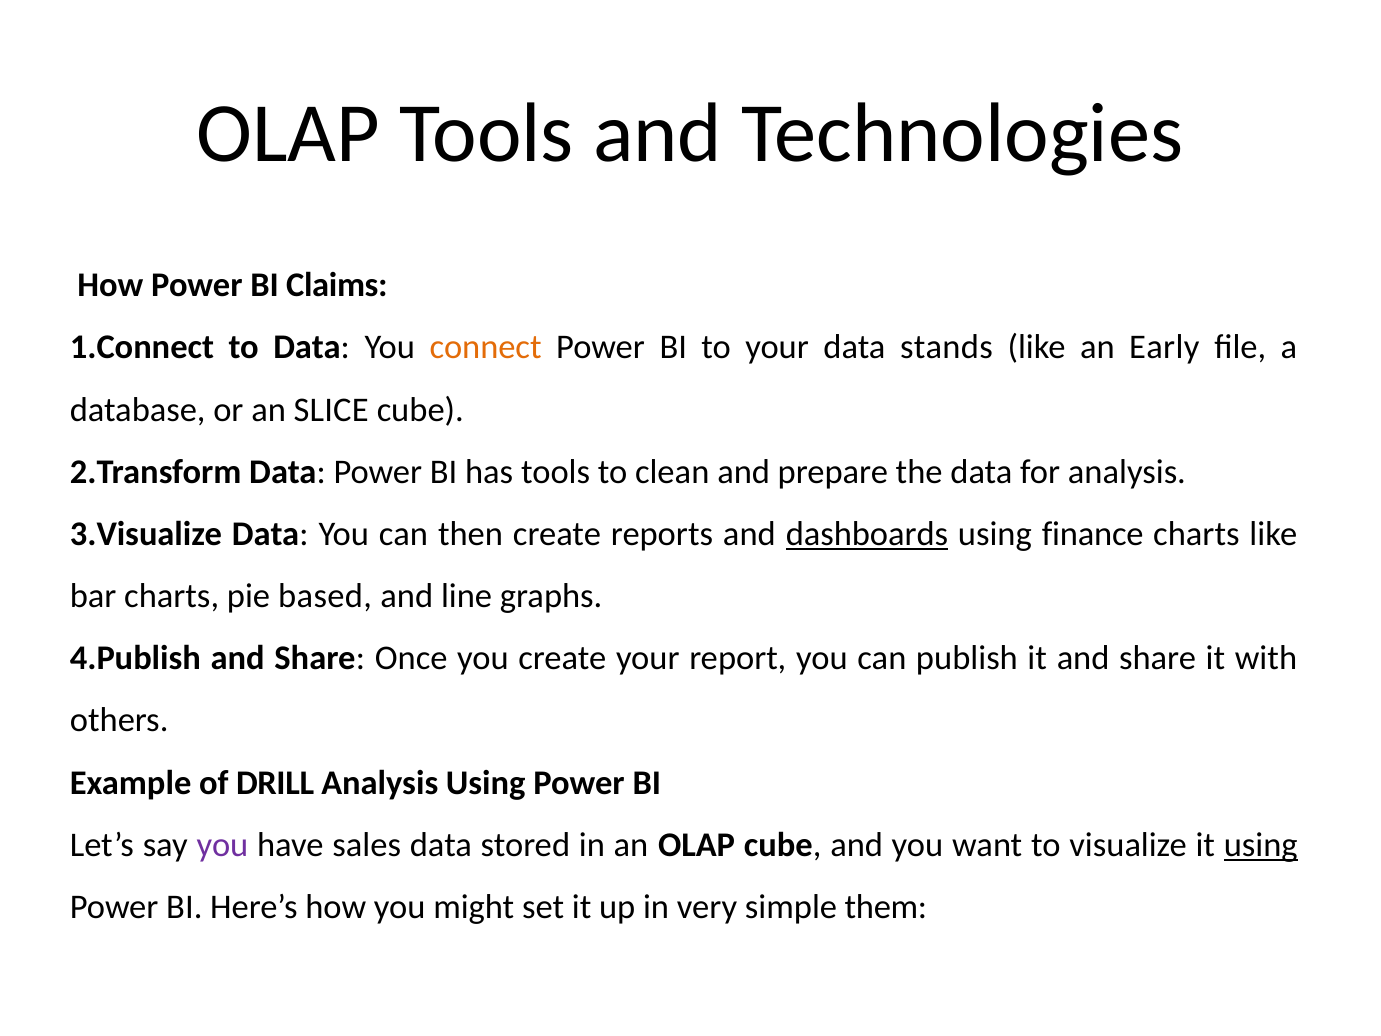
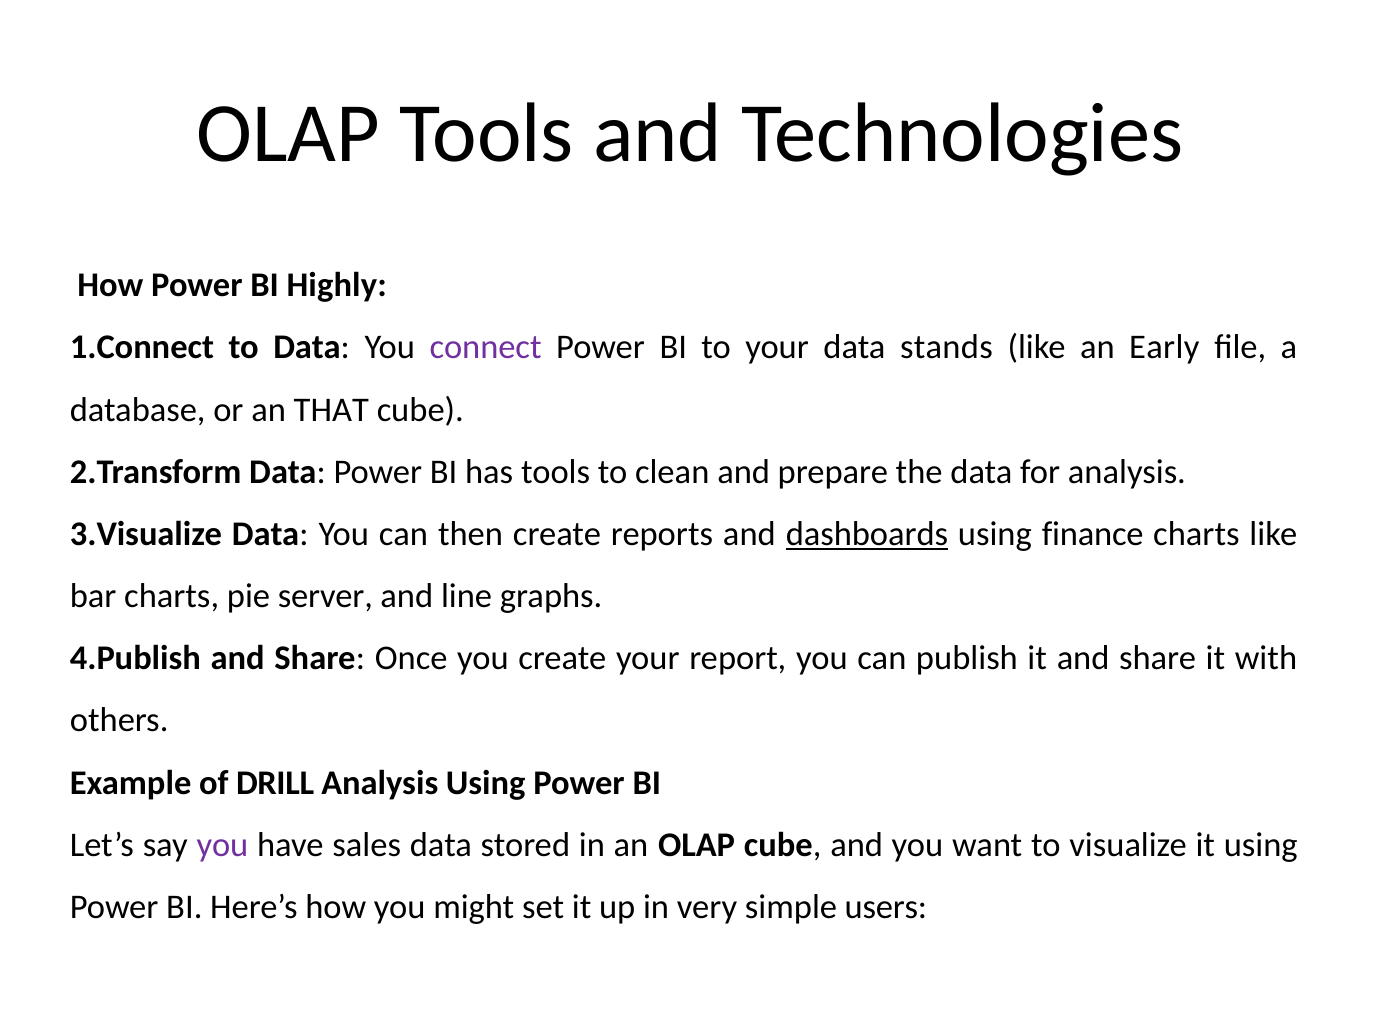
Claims: Claims -> Highly
connect colour: orange -> purple
SLICE: SLICE -> THAT
based: based -> server
using at (1261, 845) underline: present -> none
them: them -> users
